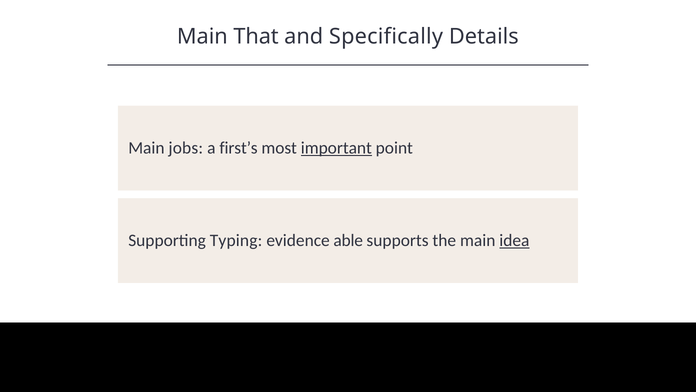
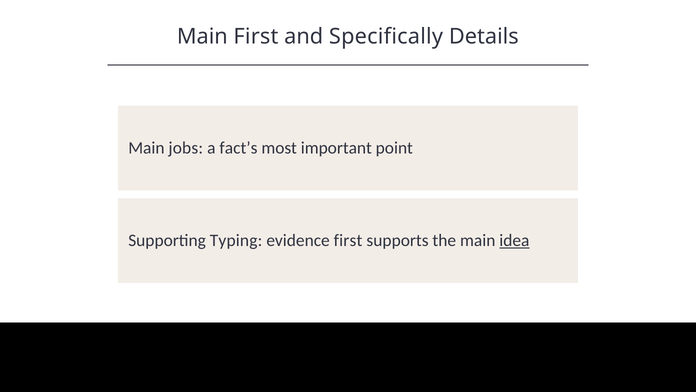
Main That: That -> First
first’s: first’s -> fact’s
important underline: present -> none
evidence able: able -> first
